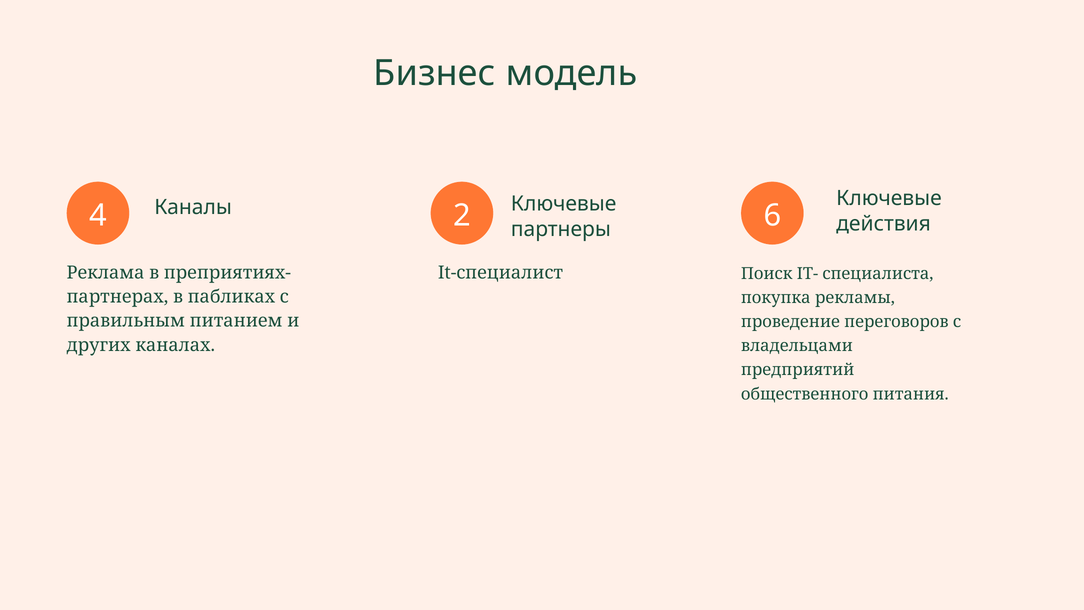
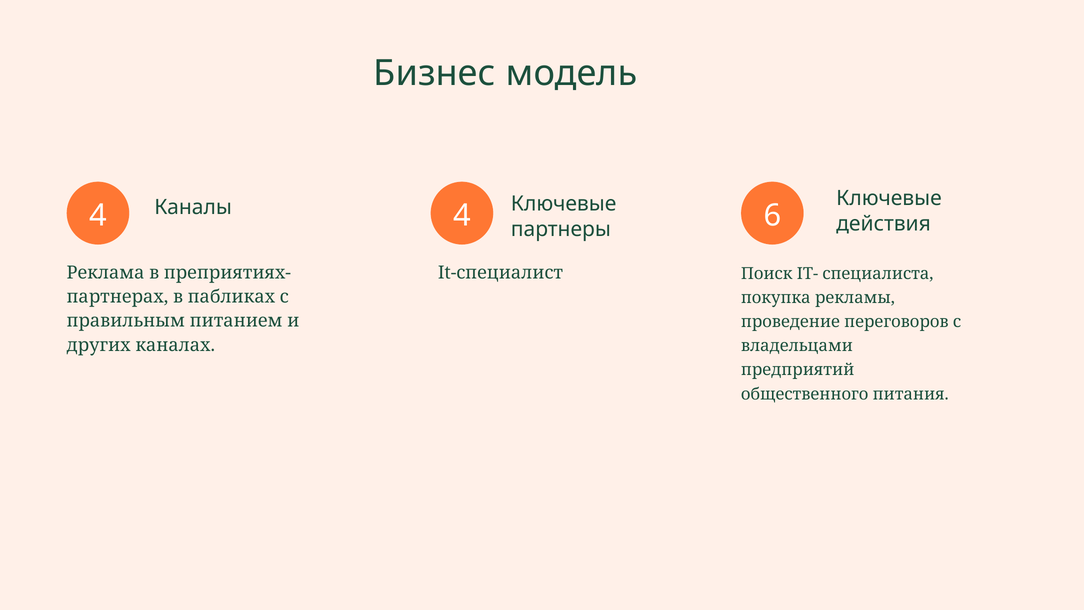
4 2: 2 -> 4
